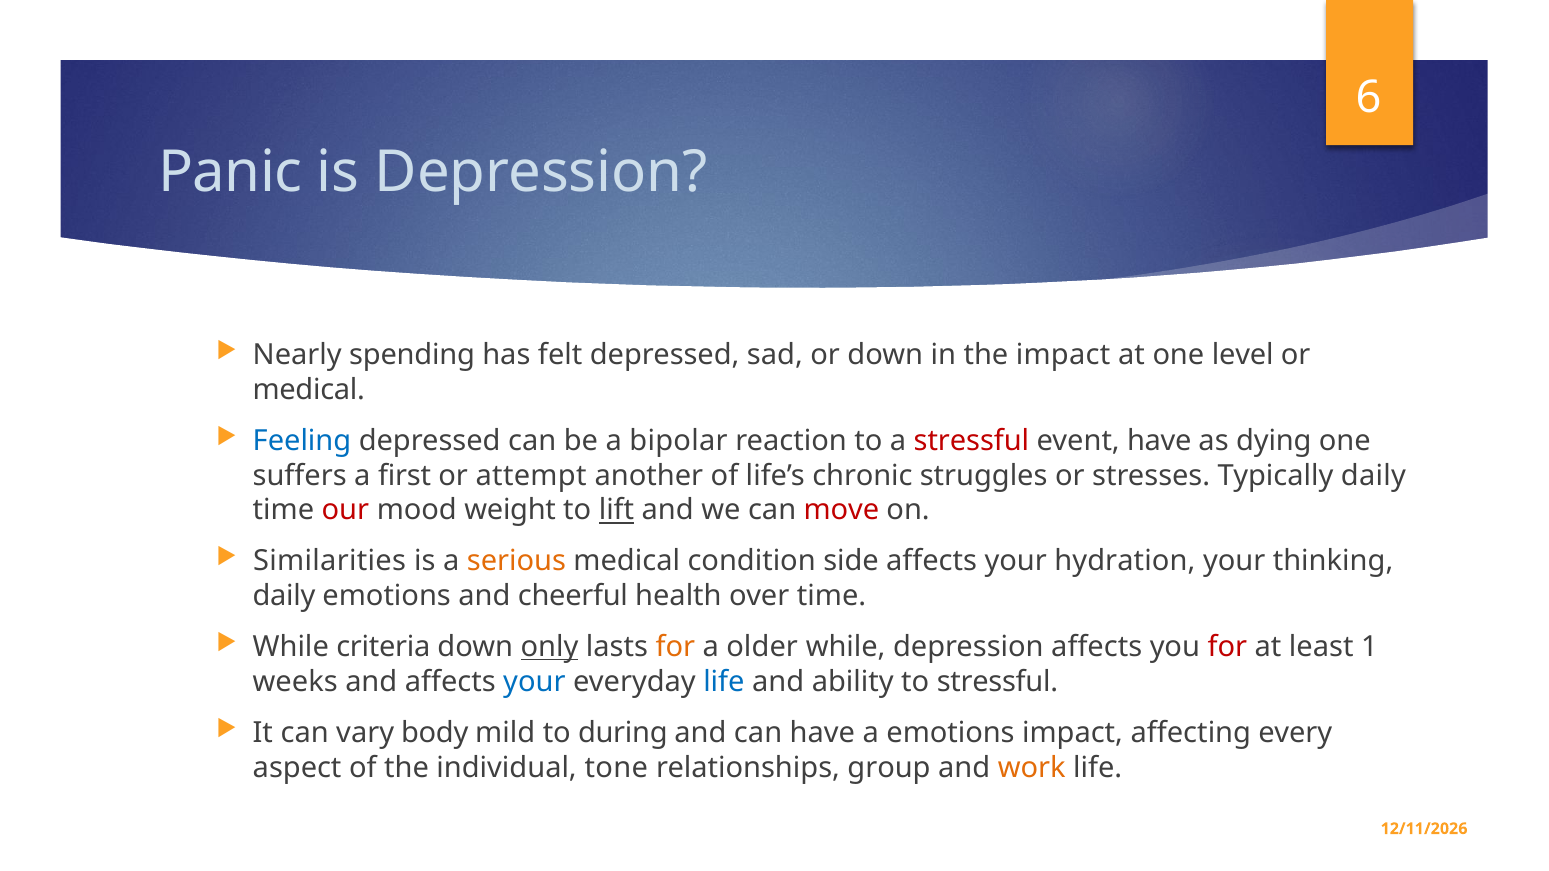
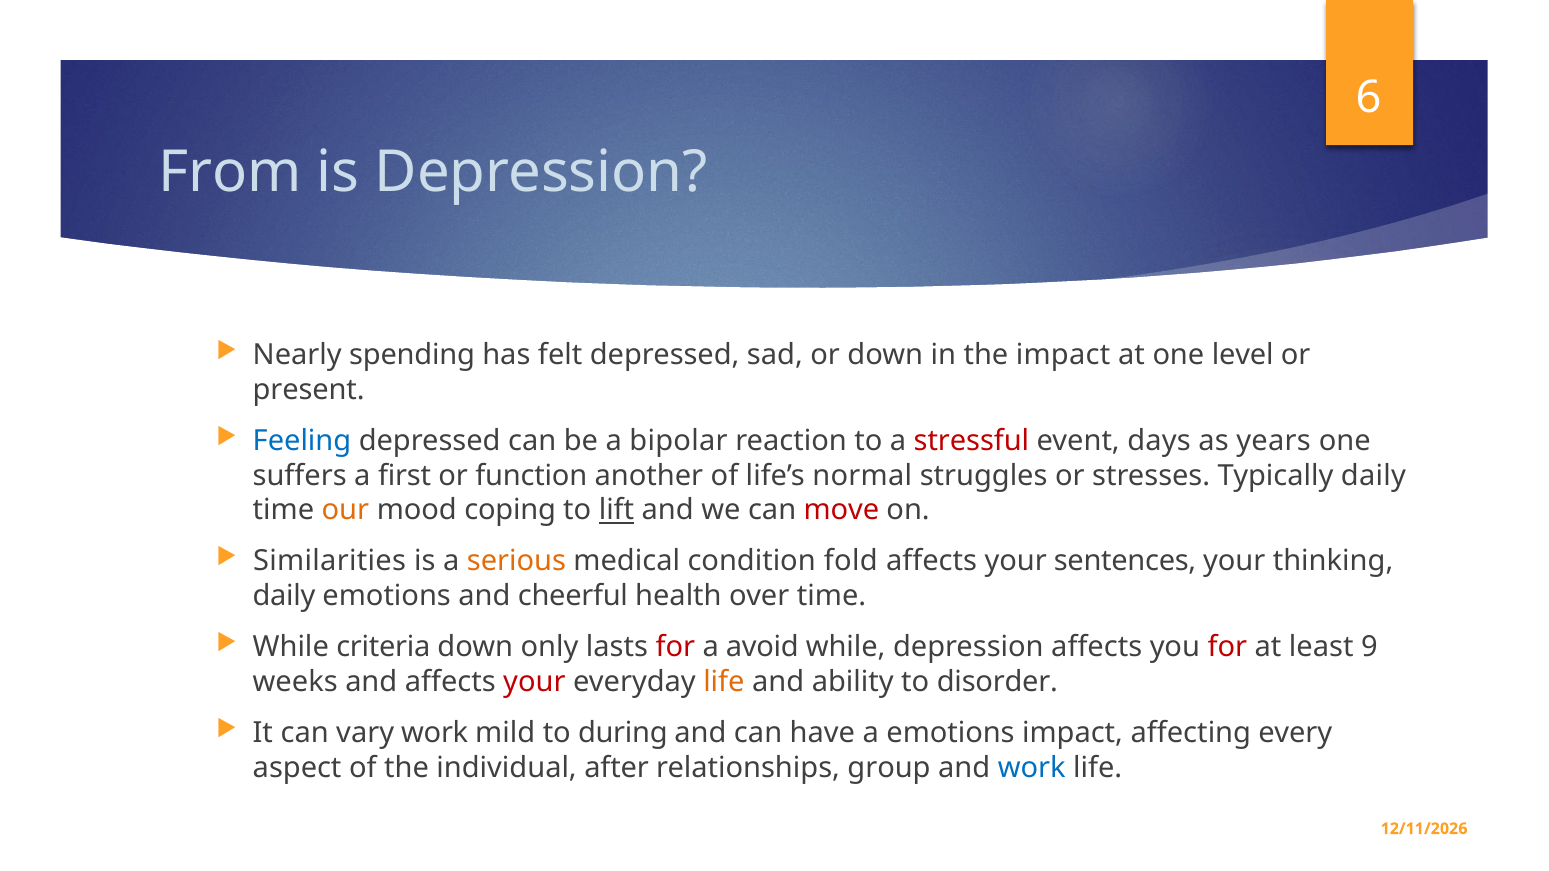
Panic: Panic -> From
medical at (309, 390): medical -> present
event have: have -> days
dying: dying -> years
attempt: attempt -> function
chronic: chronic -> normal
our colour: red -> orange
weight: weight -> coping
side: side -> fold
hydration: hydration -> sentences
only underline: present -> none
for at (675, 647) colour: orange -> red
older: older -> avoid
1: 1 -> 9
your at (534, 682) colour: blue -> red
life at (724, 682) colour: blue -> orange
to stressful: stressful -> disorder
vary body: body -> work
tone: tone -> after
work at (1032, 768) colour: orange -> blue
